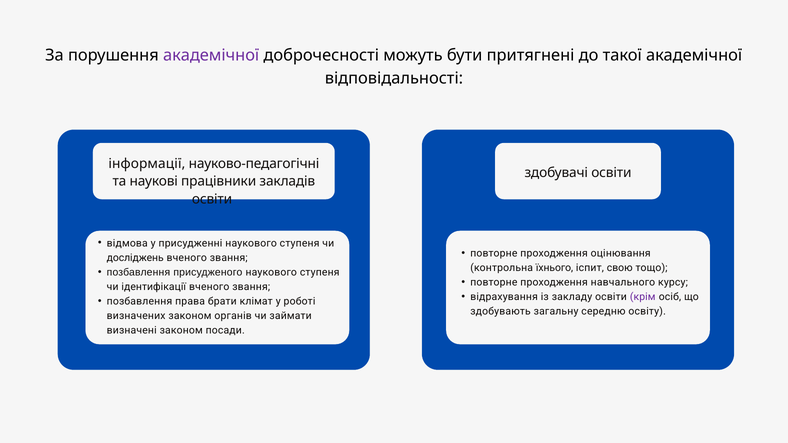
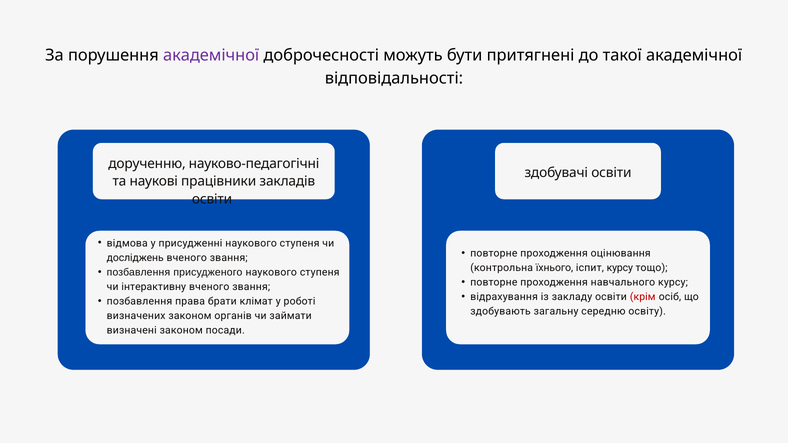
інформації: інформації -> дорученню
іспит свою: свою -> курсу
ідентифікації: ідентифікації -> інтерактивну
крім colour: purple -> red
